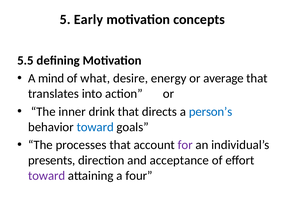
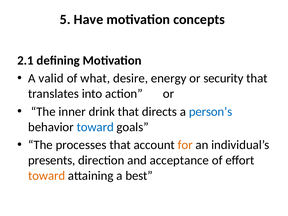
Early: Early -> Have
5.5: 5.5 -> 2.1
mind: mind -> valid
average: average -> security
for colour: purple -> orange
toward at (47, 176) colour: purple -> orange
four: four -> best
